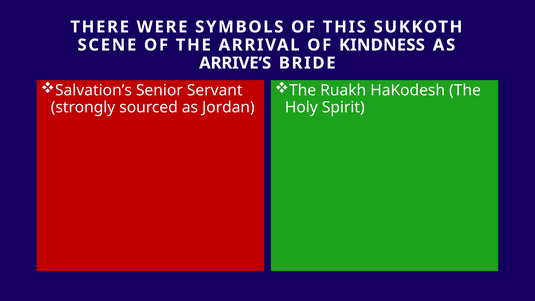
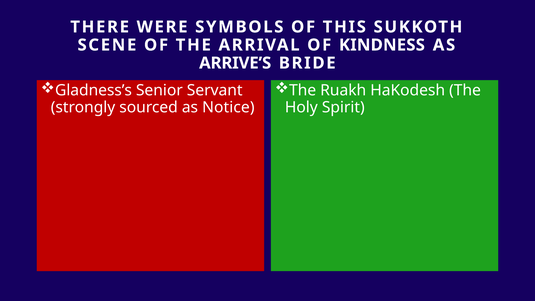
Salvation’s: Salvation’s -> Gladness’s
Jordan: Jordan -> Notice
